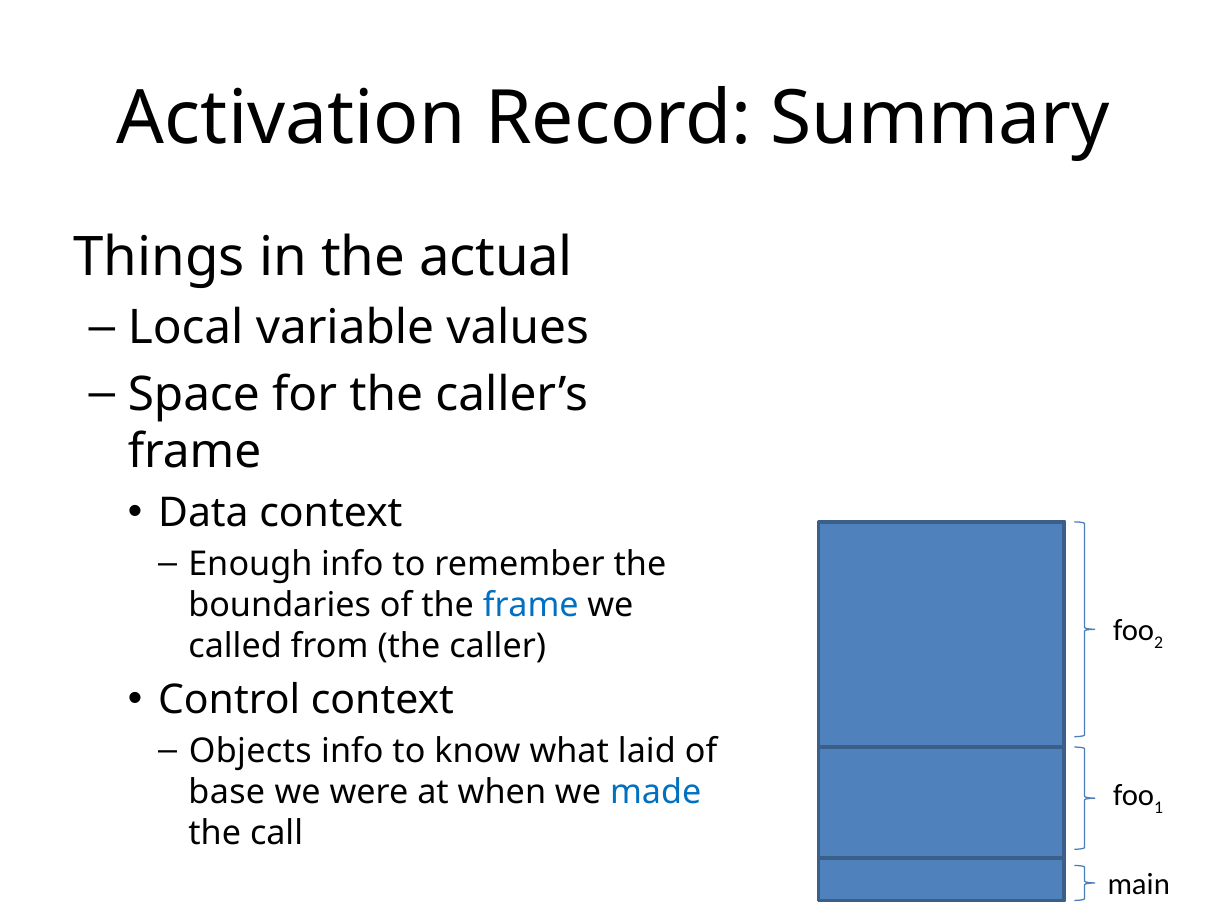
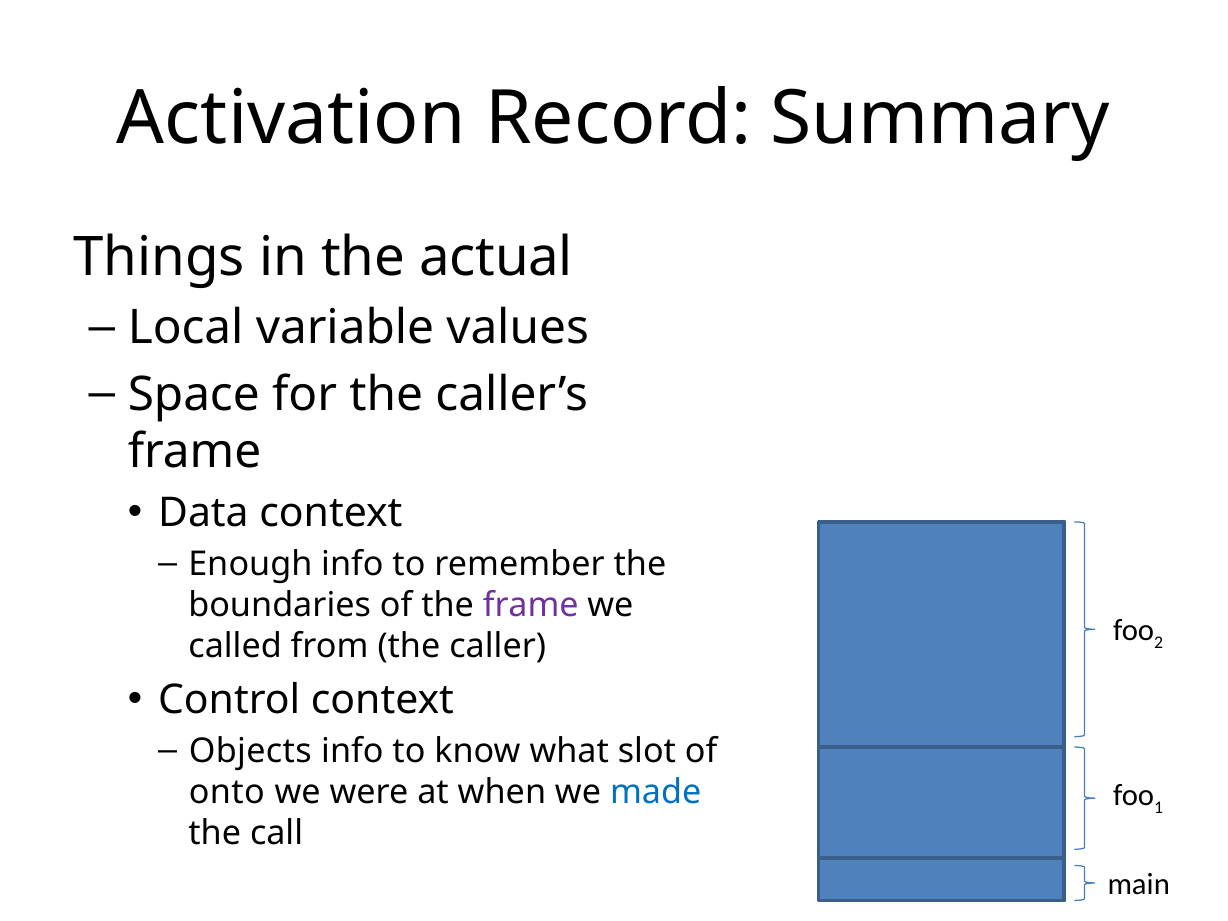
frame at (531, 605) colour: blue -> purple
laid: laid -> slot
base: base -> onto
